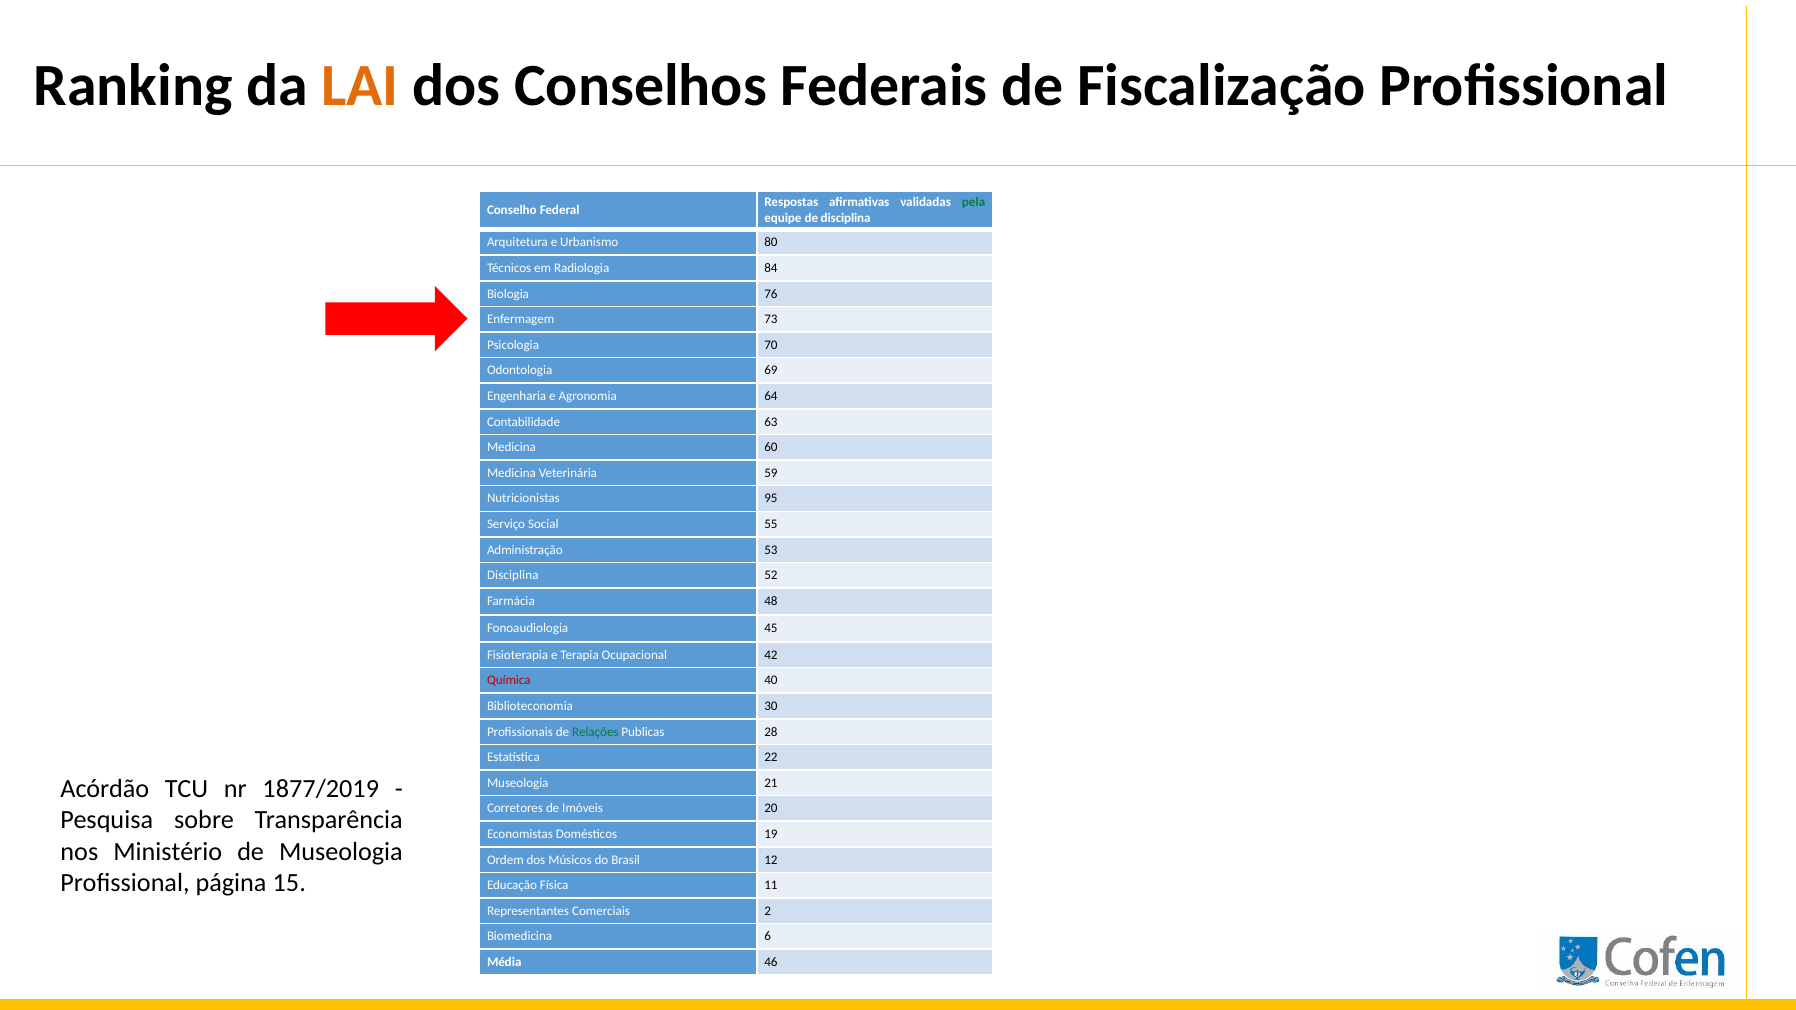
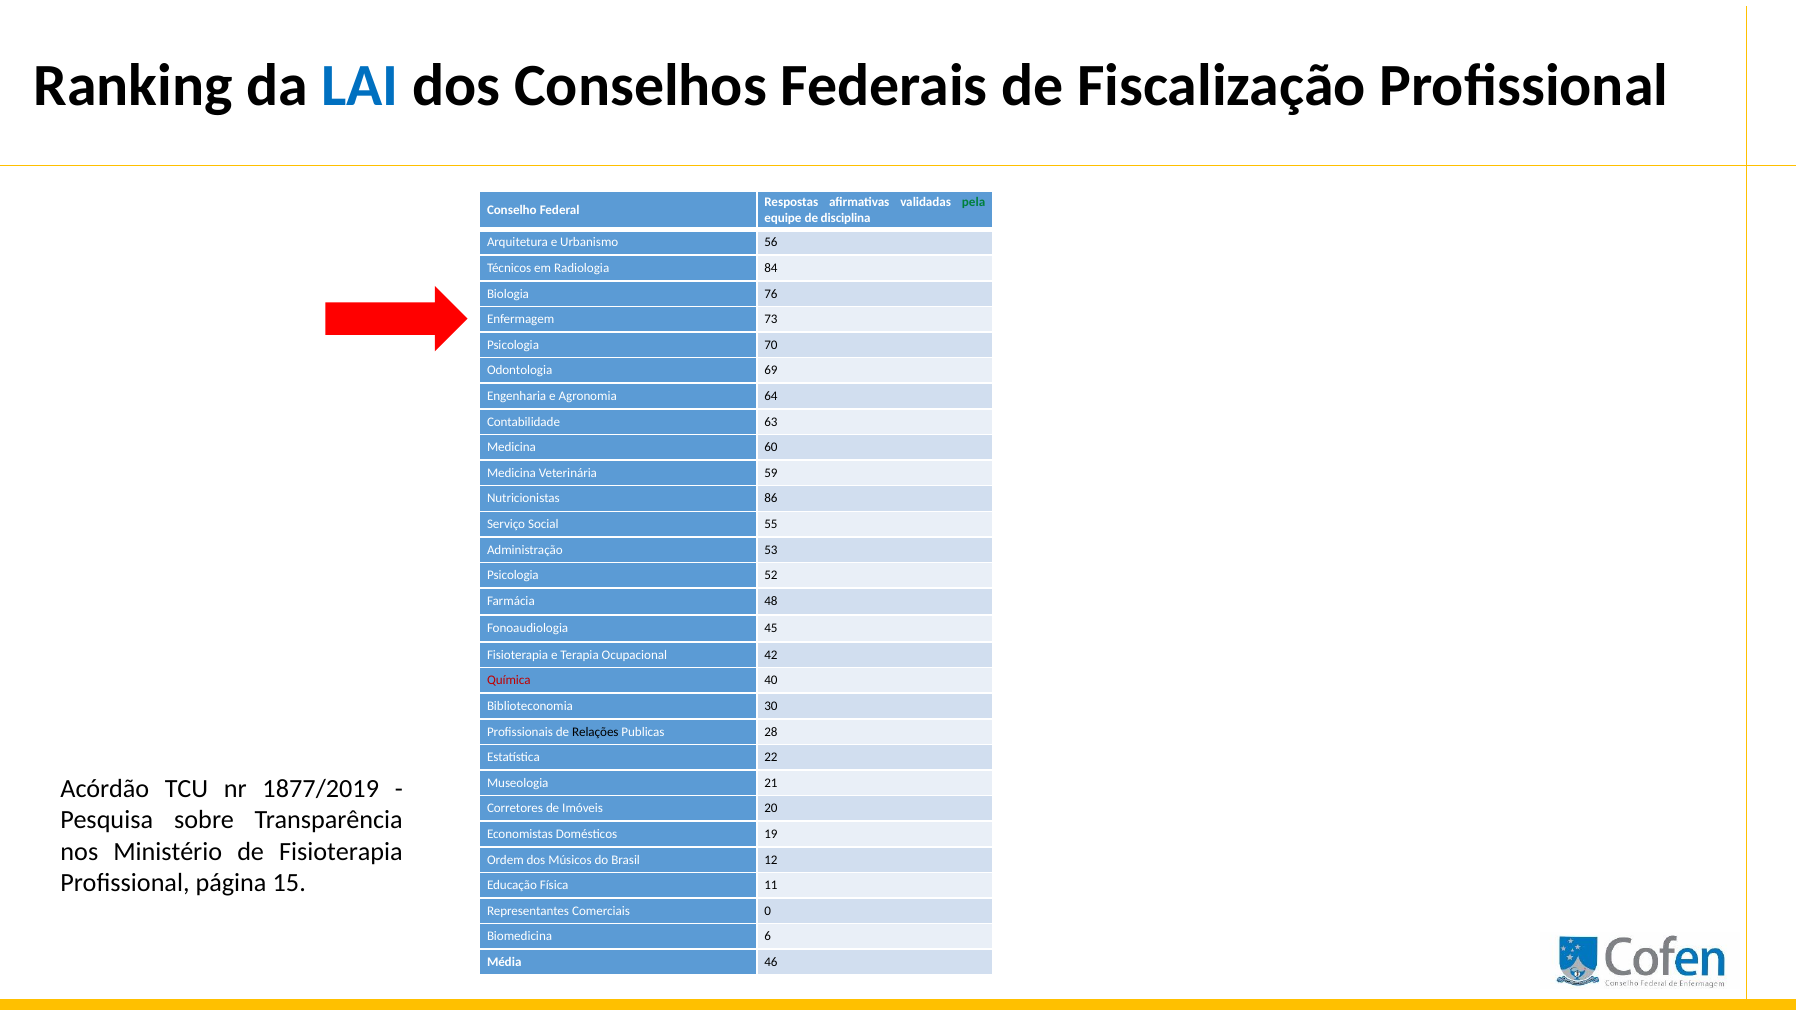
LAI colour: orange -> blue
80: 80 -> 56
95: 95 -> 86
Disciplina at (513, 576): Disciplina -> Psicologia
Relações colour: green -> black
de Museologia: Museologia -> Fisioterapia
2: 2 -> 0
